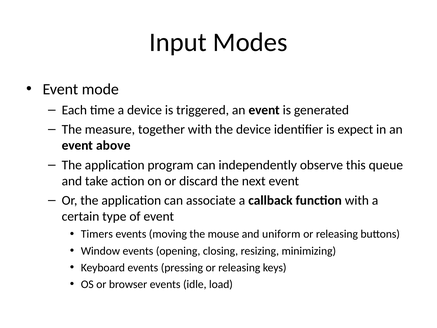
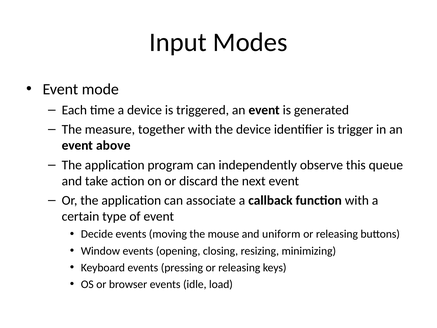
expect: expect -> trigger
Timers: Timers -> Decide
